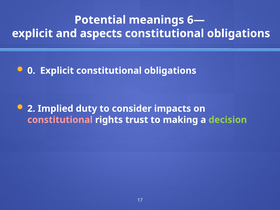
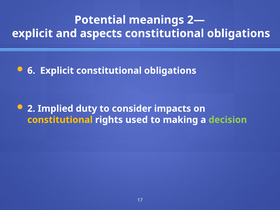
6—: 6— -> 2—
0: 0 -> 6
constitutional at (60, 120) colour: pink -> yellow
trust: trust -> used
